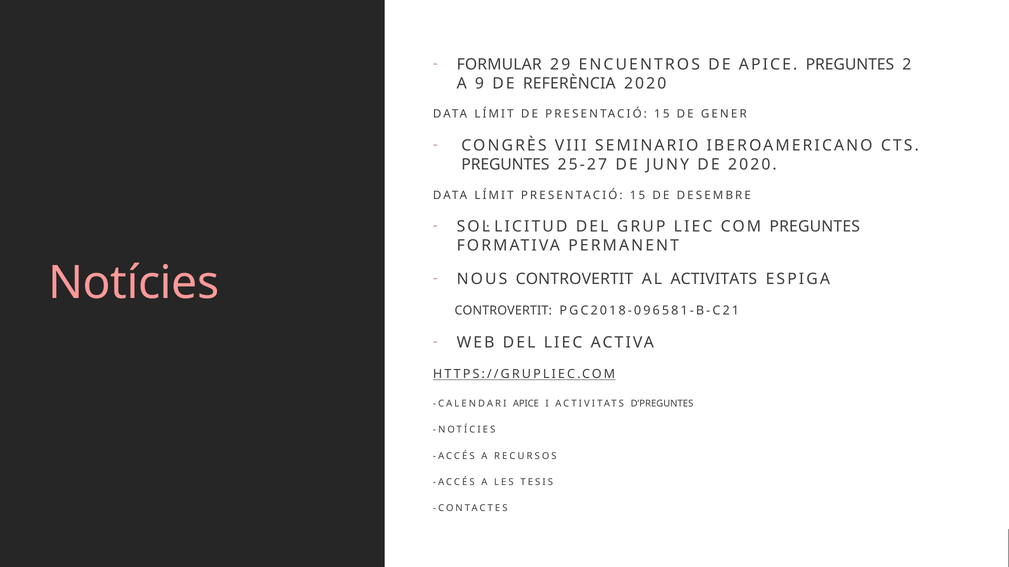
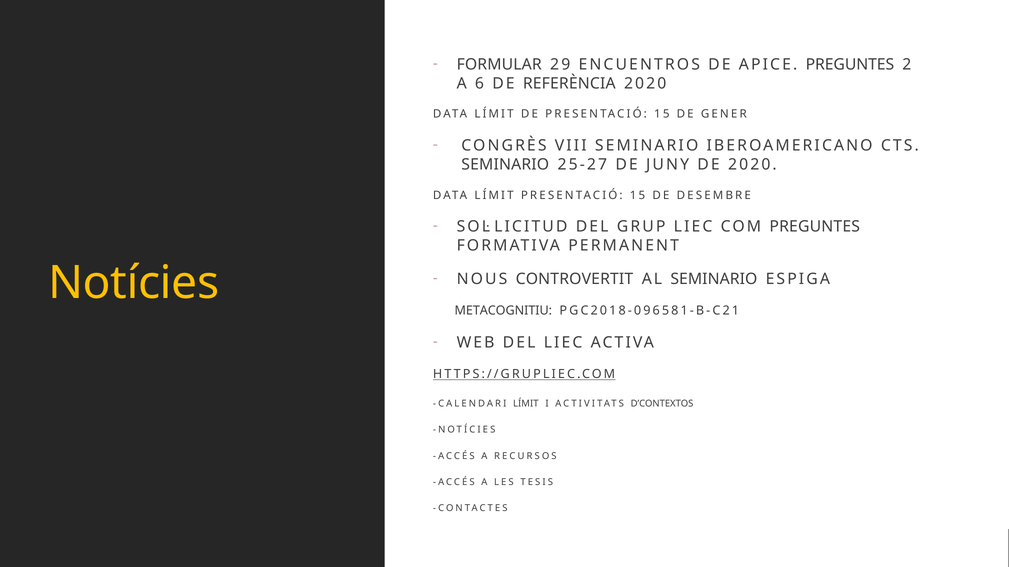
9: 9 -> 6
PREGUNTES at (505, 165): PREGUNTES -> SEMINARIO
Notícies at (134, 284) colour: pink -> yellow
AL ACTIVITATS: ACTIVITATS -> SEMINARIO
CONTROVERTIT at (503, 311): CONTROVERTIT -> METACOGNITIU
CALENDARI APICE: APICE -> LÍMIT
D’PREGUNTES: D’PREGUNTES -> D’CONTEXTOS
